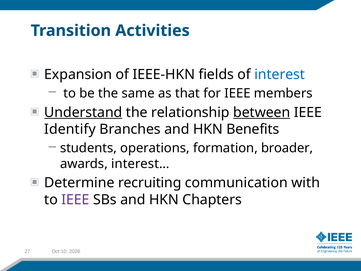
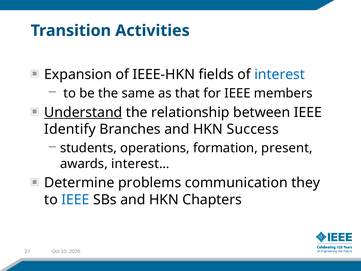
between underline: present -> none
Benefits: Benefits -> Success
broader: broader -> present
recruiting: recruiting -> problems
with: with -> they
IEEE at (75, 200) colour: purple -> blue
